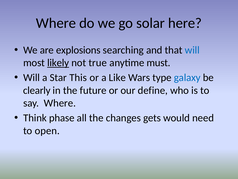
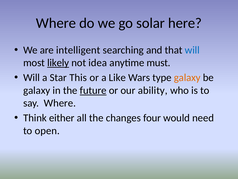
explosions: explosions -> intelligent
true: true -> idea
galaxy at (187, 77) colour: blue -> orange
clearly at (37, 90): clearly -> galaxy
future underline: none -> present
define: define -> ability
phase: phase -> either
gets: gets -> four
